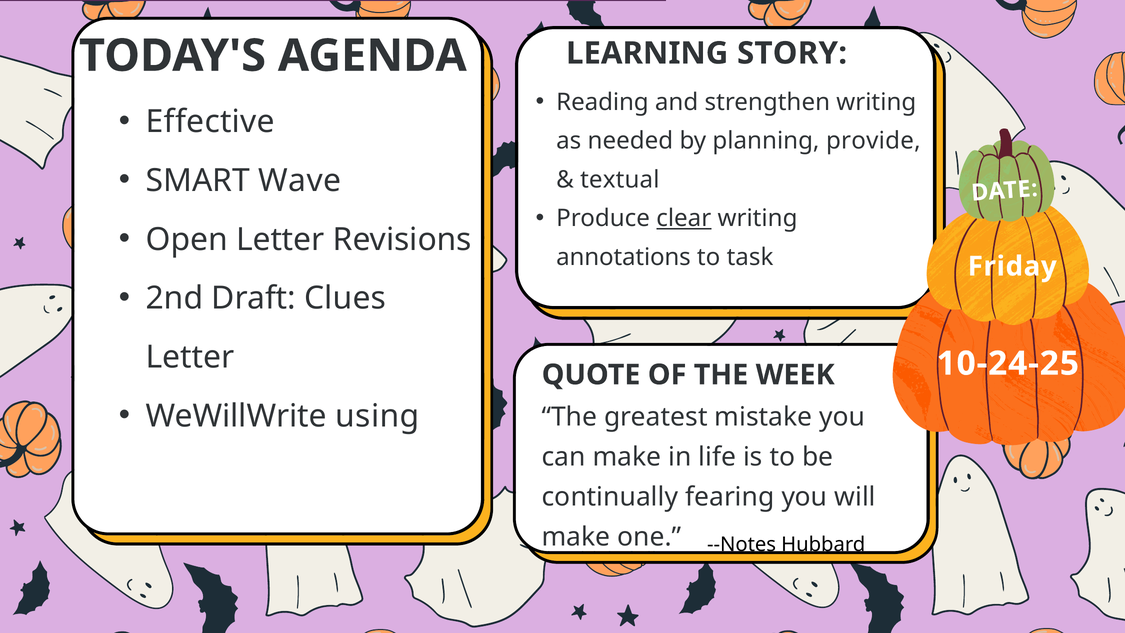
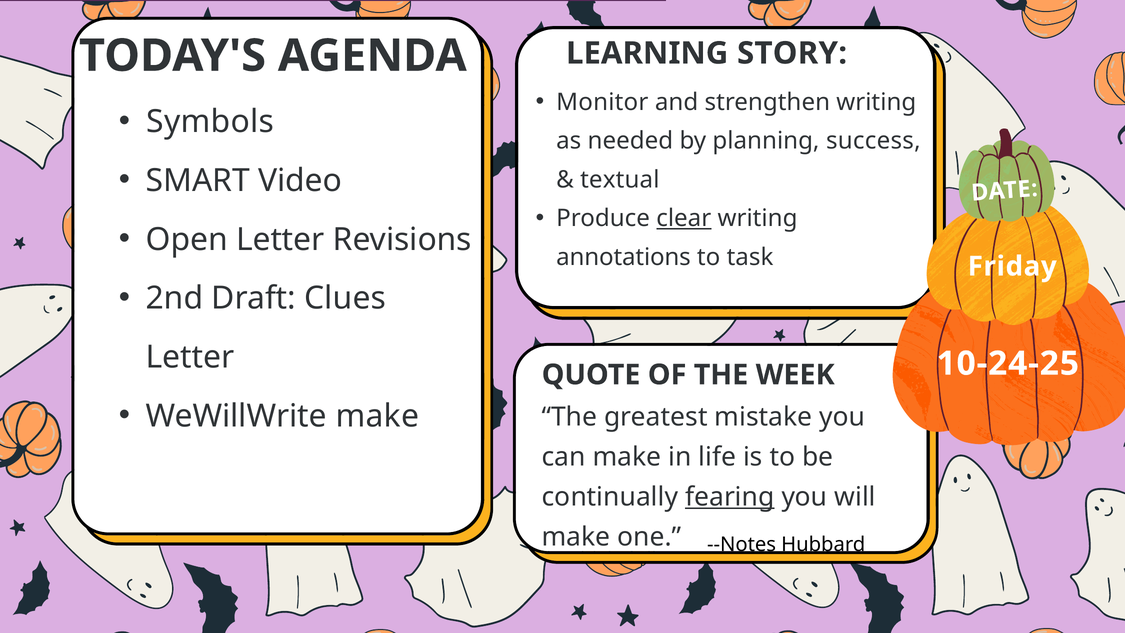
Reading: Reading -> Monitor
Effective: Effective -> Symbols
provide: provide -> success
Wave: Wave -> Video
WeWillWrite using: using -> make
fearing underline: none -> present
